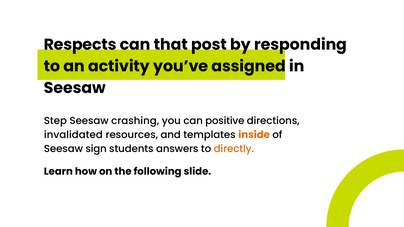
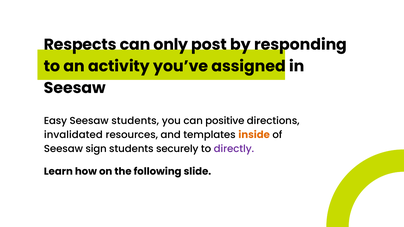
that: that -> only
Step: Step -> Easy
Seesaw crashing: crashing -> students
answers: answers -> securely
directly colour: orange -> purple
